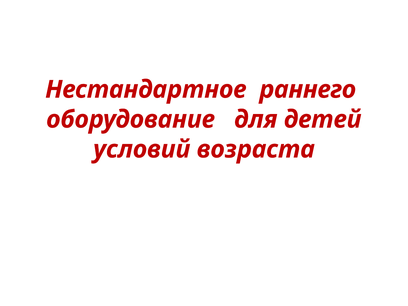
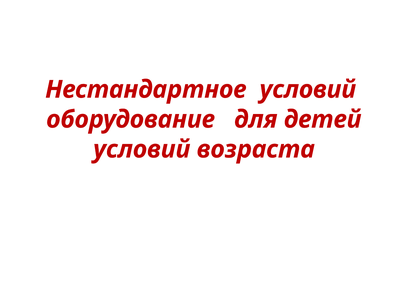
Нестандартное раннего: раннего -> условий
